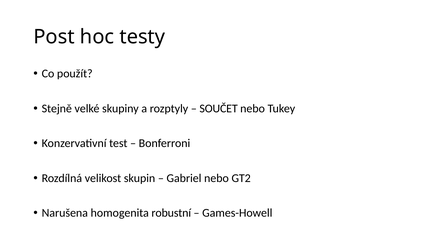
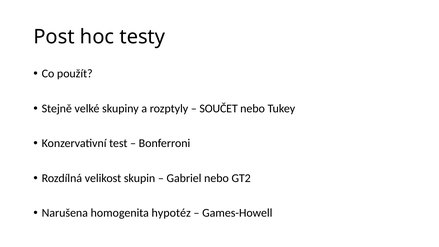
robustní: robustní -> hypotéz
